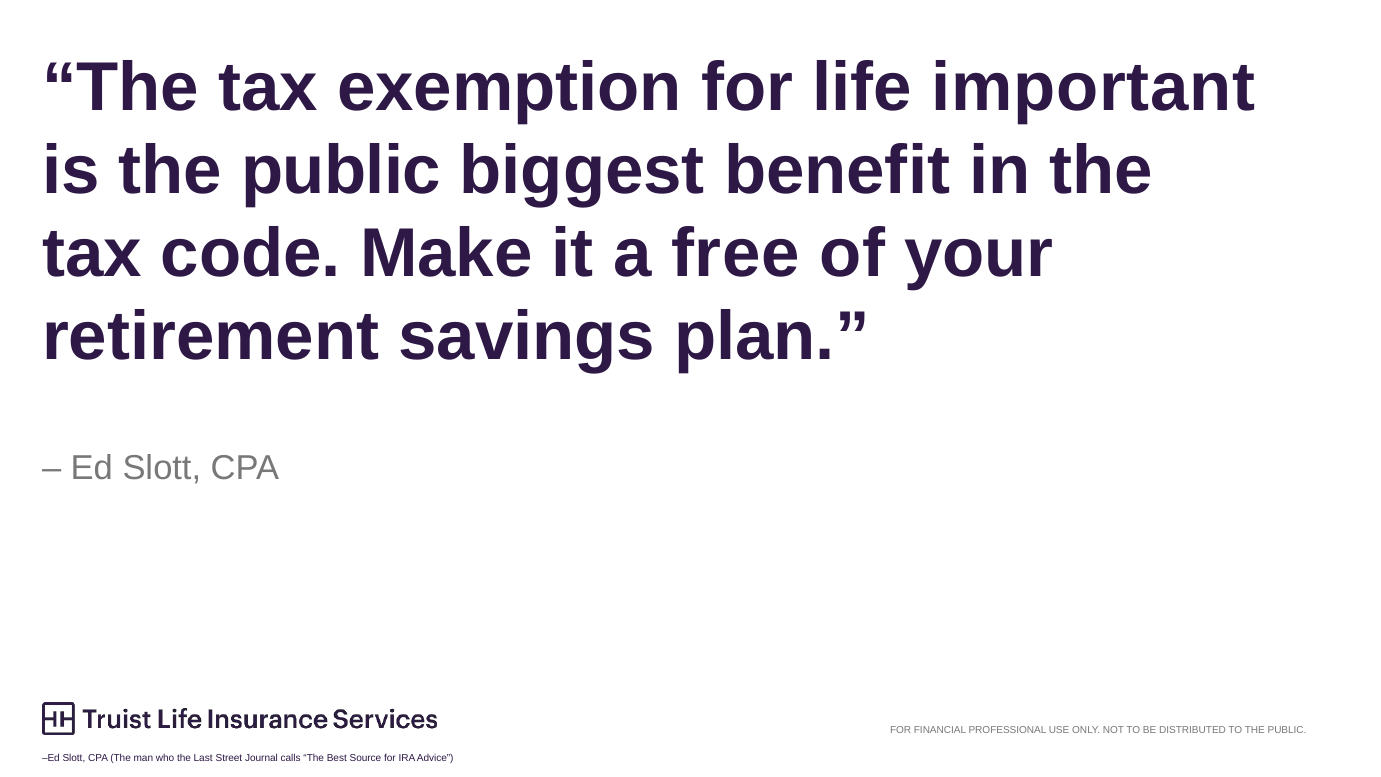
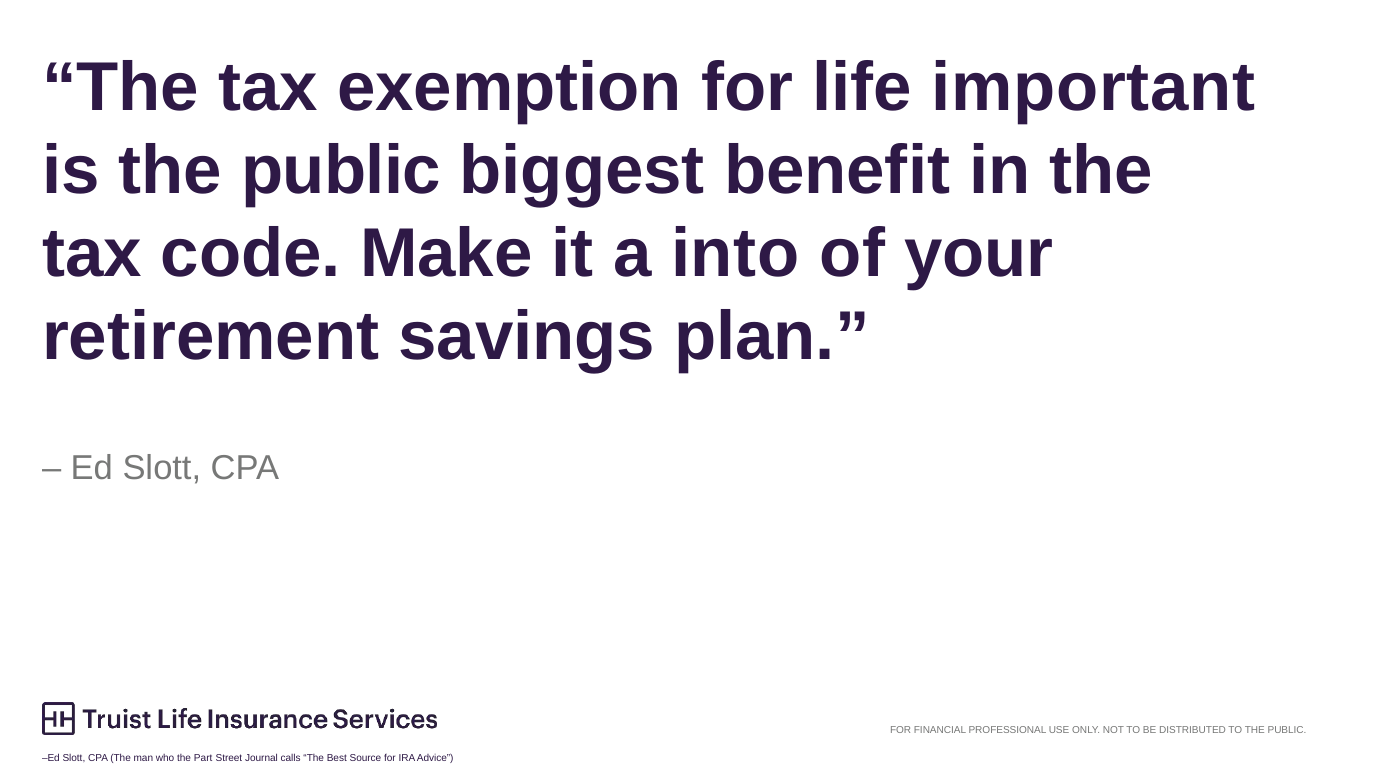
free: free -> into
Last: Last -> Part
